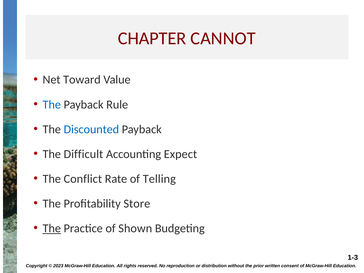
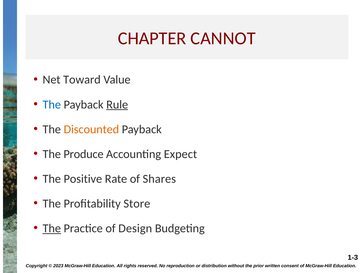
Rule underline: none -> present
Discounted colour: blue -> orange
Difficult: Difficult -> Produce
Conflict: Conflict -> Positive
Telling: Telling -> Shares
Shown: Shown -> Design
